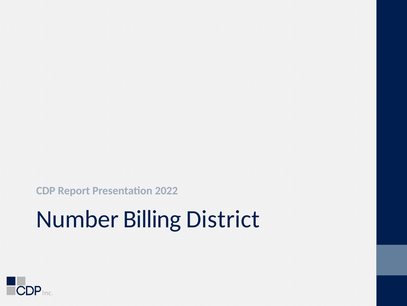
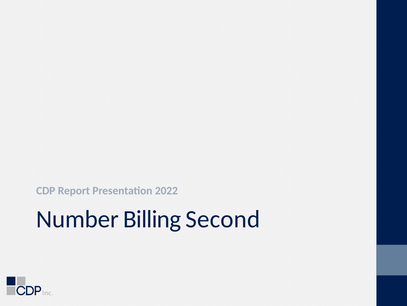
District: District -> Second
